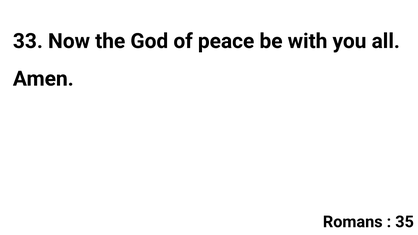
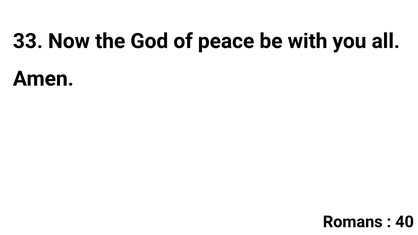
35: 35 -> 40
